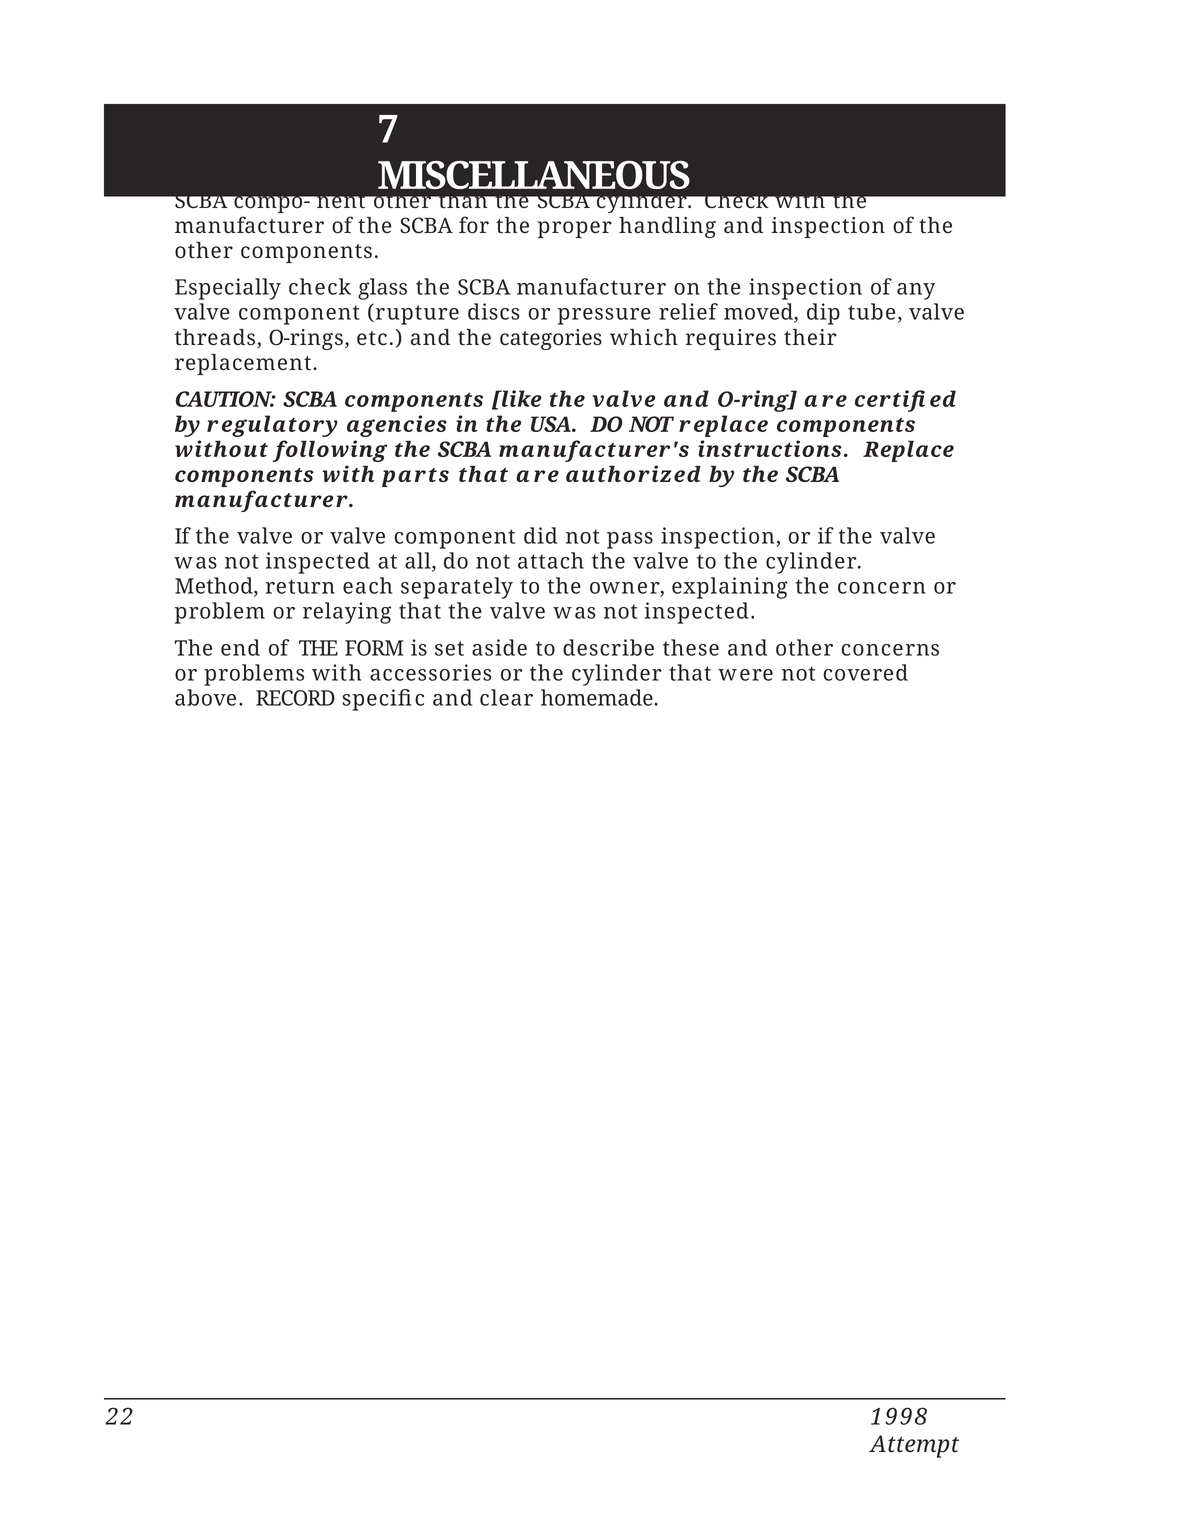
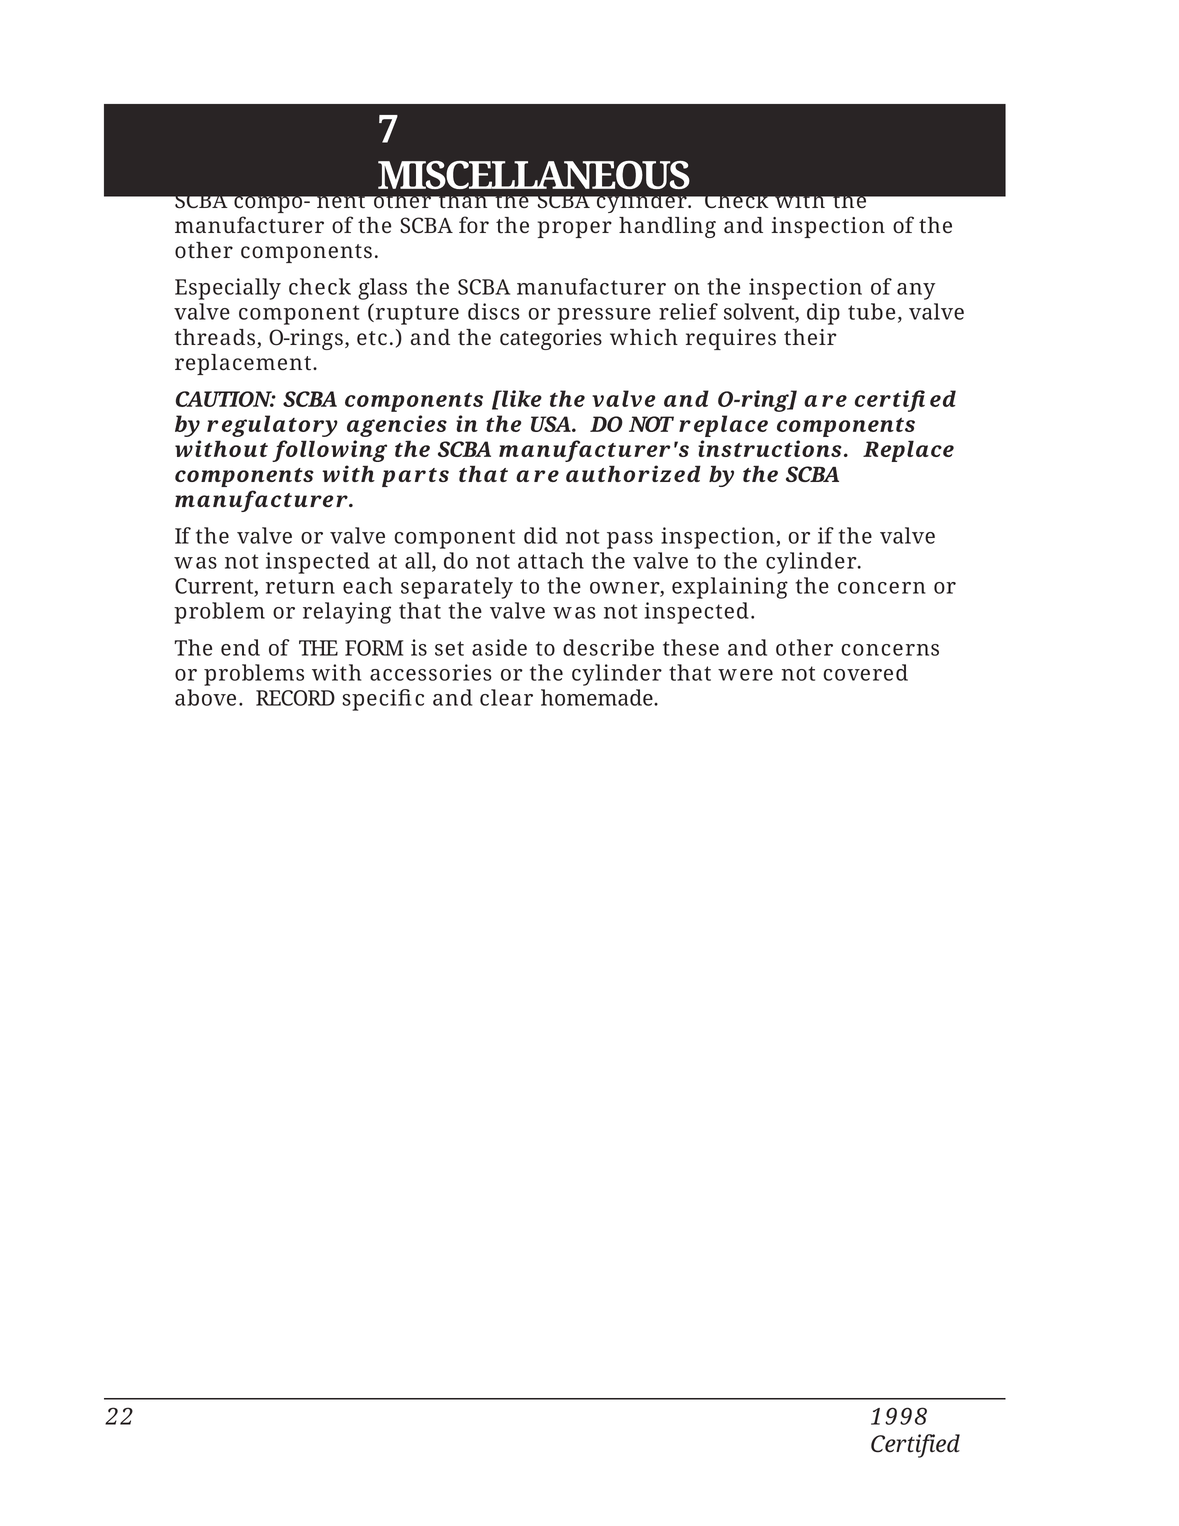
moved: moved -> solvent
Method: Method -> Current
Attempt at (915, 1445): Attempt -> Certified
